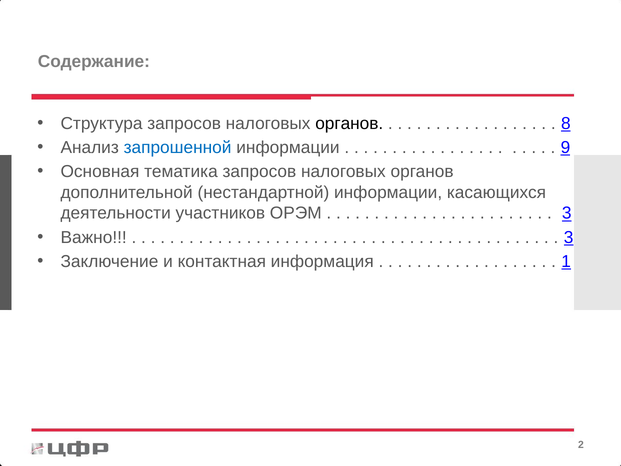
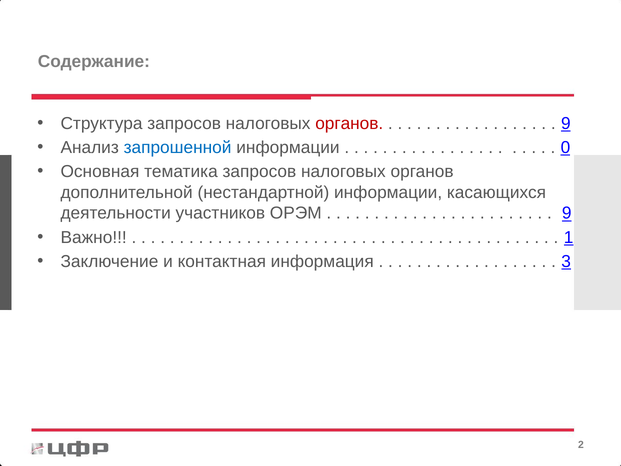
органов at (349, 123) colour: black -> red
8 at (566, 123): 8 -> 9
9: 9 -> 0
3 at (567, 213): 3 -> 9
3 at (569, 237): 3 -> 1
1: 1 -> 3
